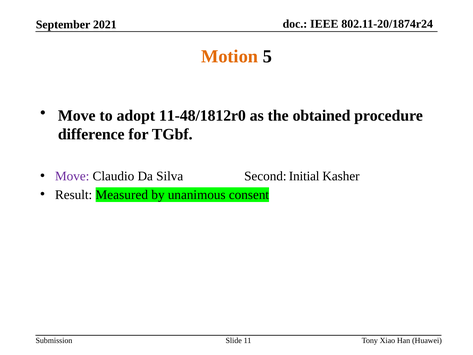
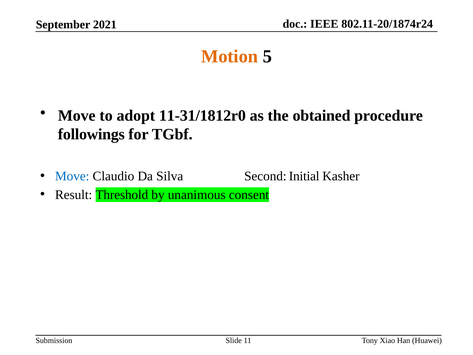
11-48/1812r0: 11-48/1812r0 -> 11-31/1812r0
difference: difference -> followings
Move at (72, 176) colour: purple -> blue
Measured: Measured -> Threshold
